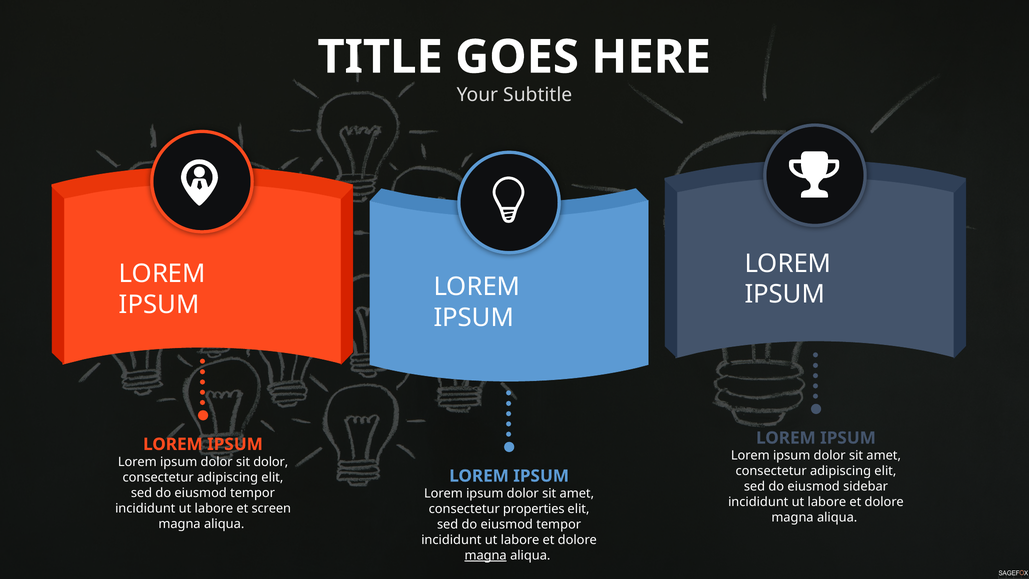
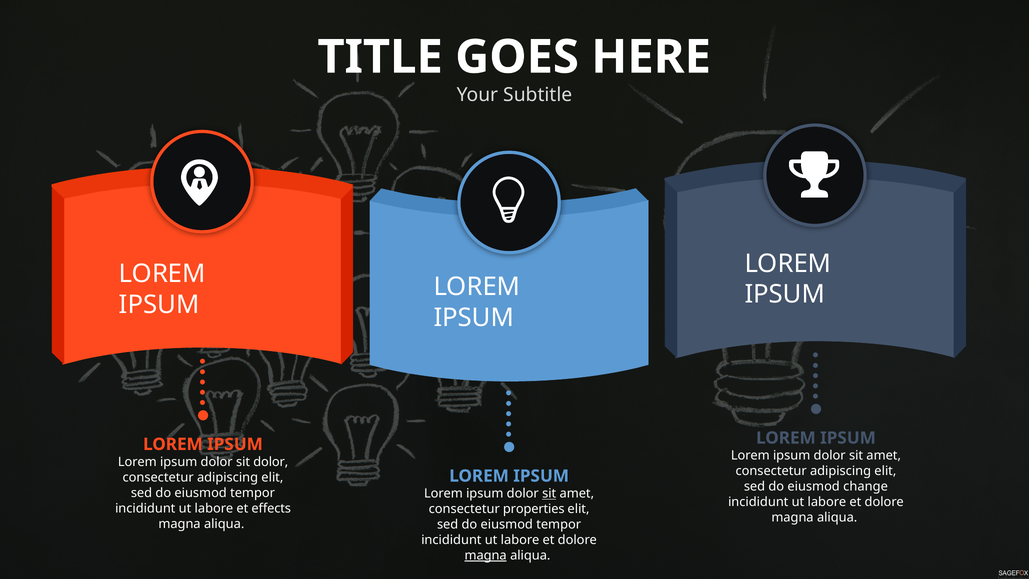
sidebar: sidebar -> change
sit at (549, 494) underline: none -> present
screen: screen -> effects
